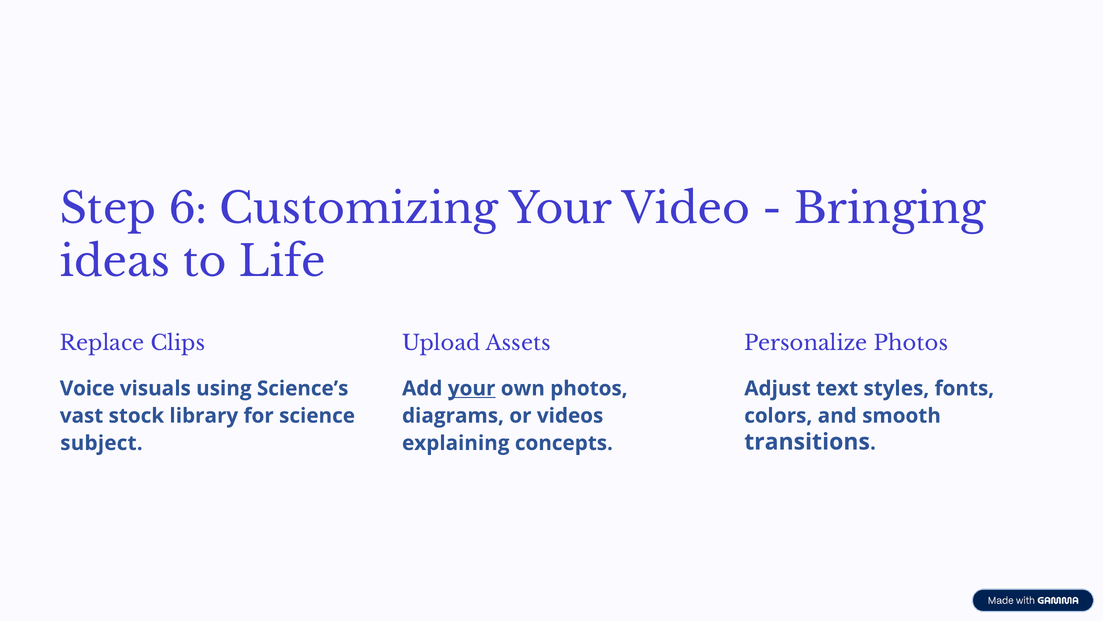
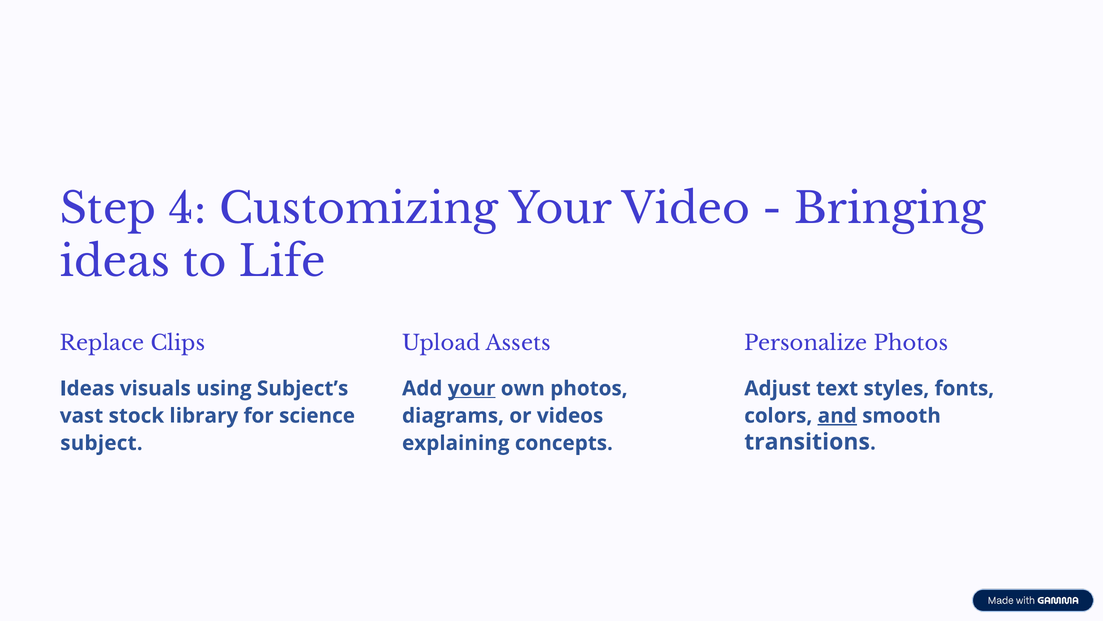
6: 6 -> 4
Voice at (87, 388): Voice -> Ideas
Science’s: Science’s -> Subject’s
and underline: none -> present
